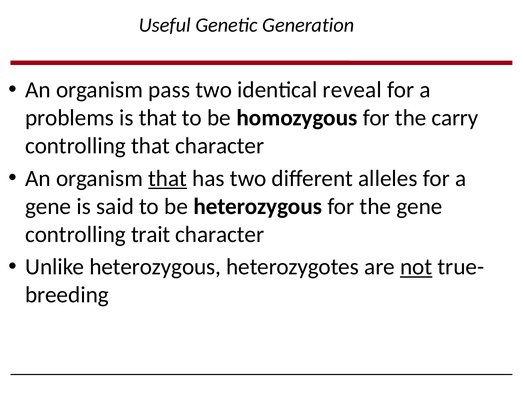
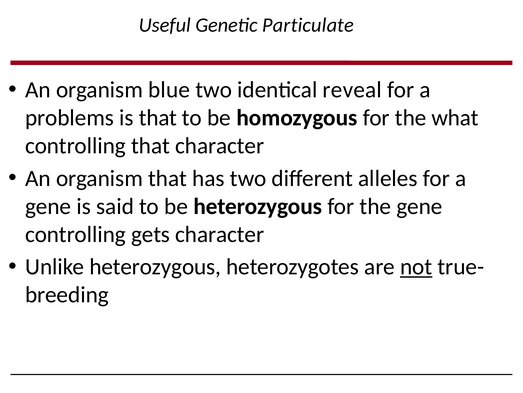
Generation: Generation -> Particulate
pass: pass -> blue
carry: carry -> what
that at (168, 178) underline: present -> none
trait: trait -> gets
